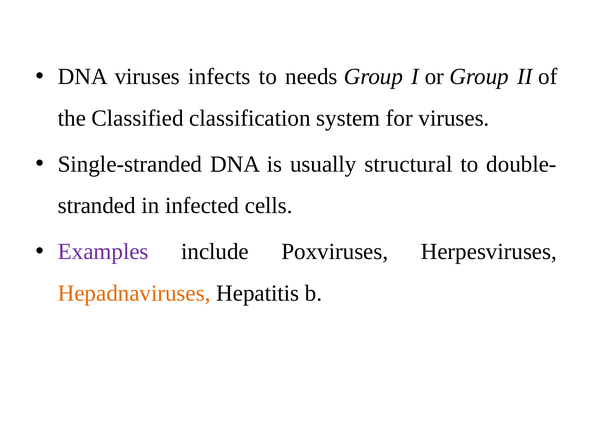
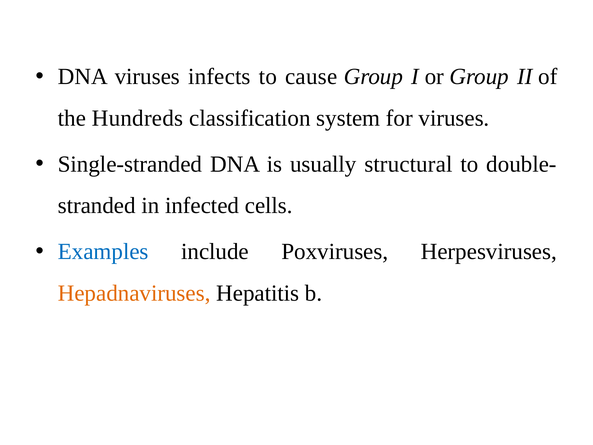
needs: needs -> cause
Classified: Classified -> Hundreds
Examples colour: purple -> blue
